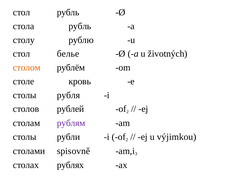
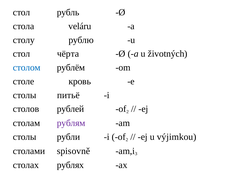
стола рубль: рубль -> veláru
белье: белье -> чёрта
столом colour: orange -> blue
рубля: рубля -> питьё
